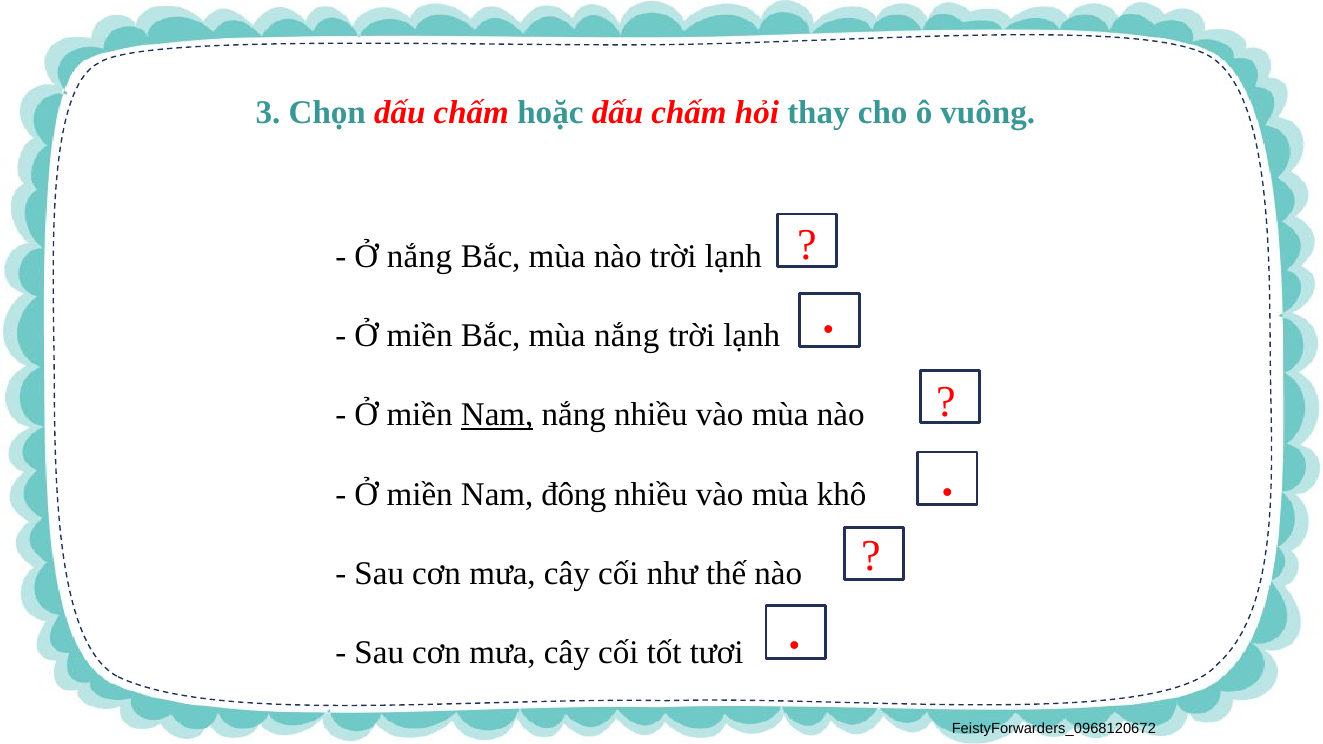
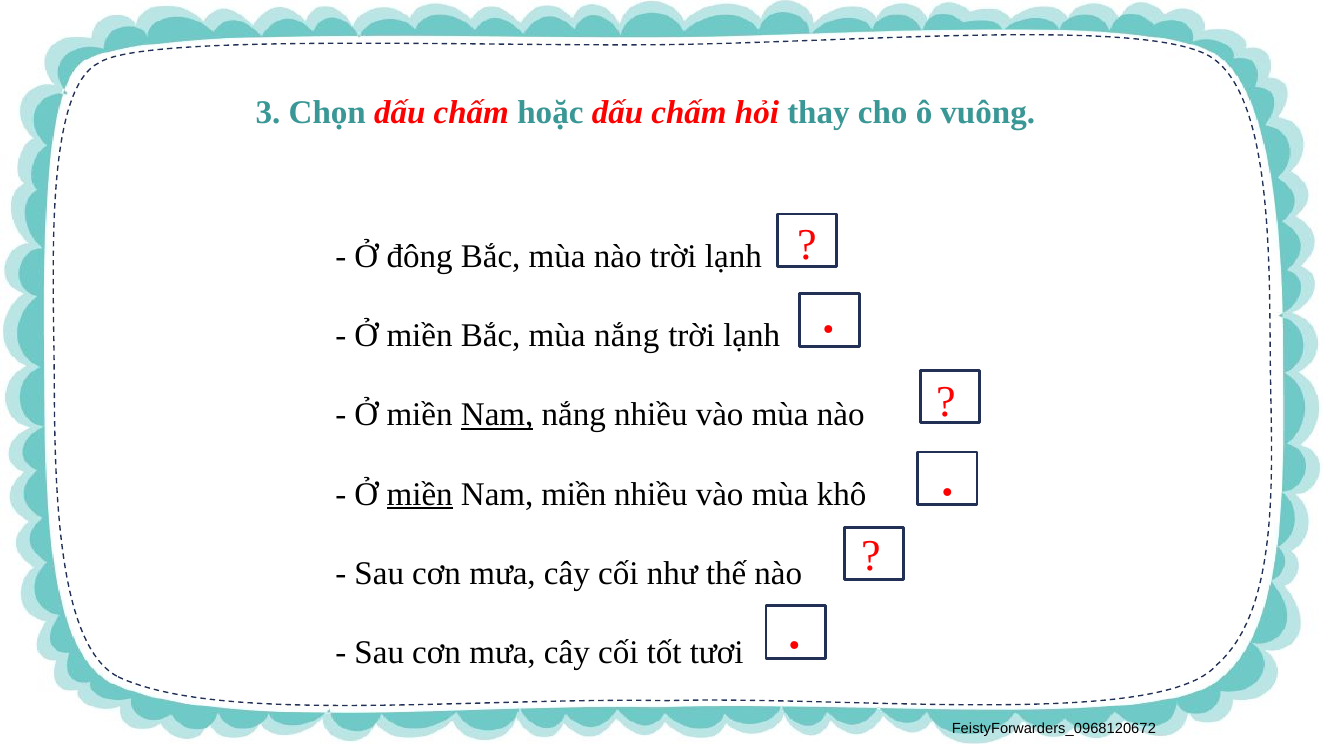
Ở nắng: nắng -> đông
miền at (420, 494) underline: none -> present
Nam đông: đông -> miền
